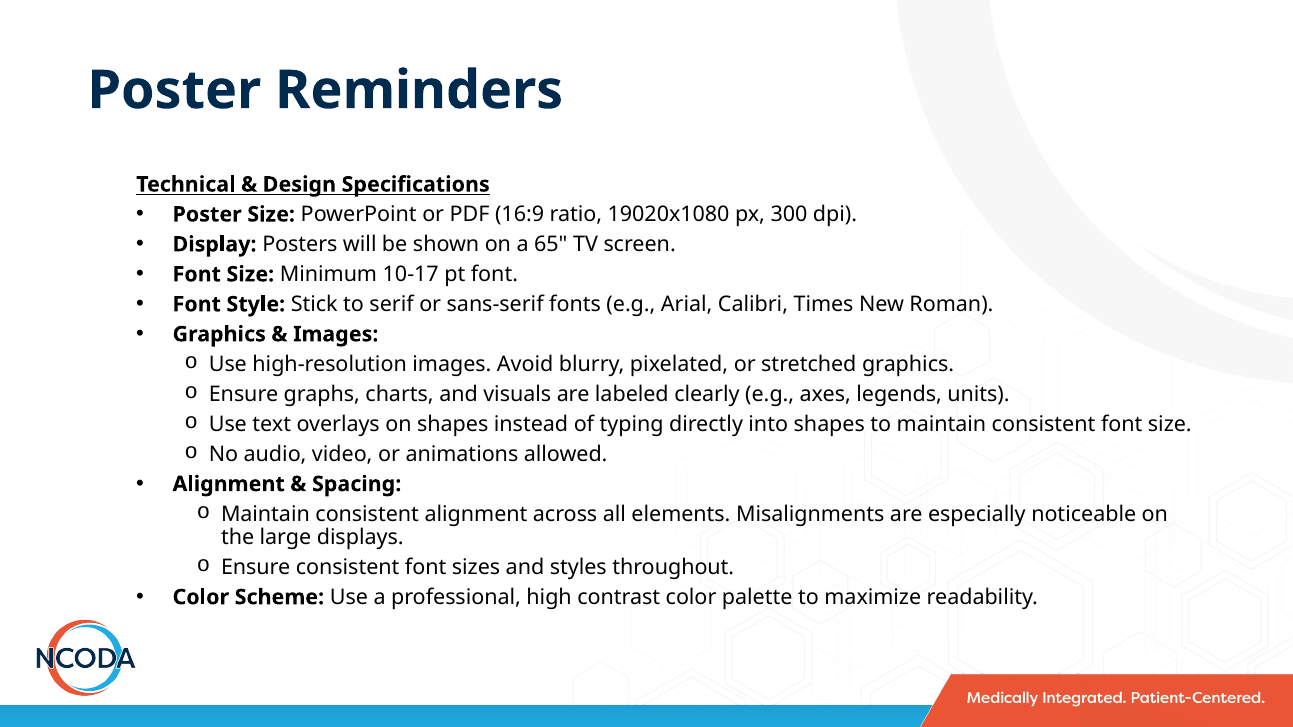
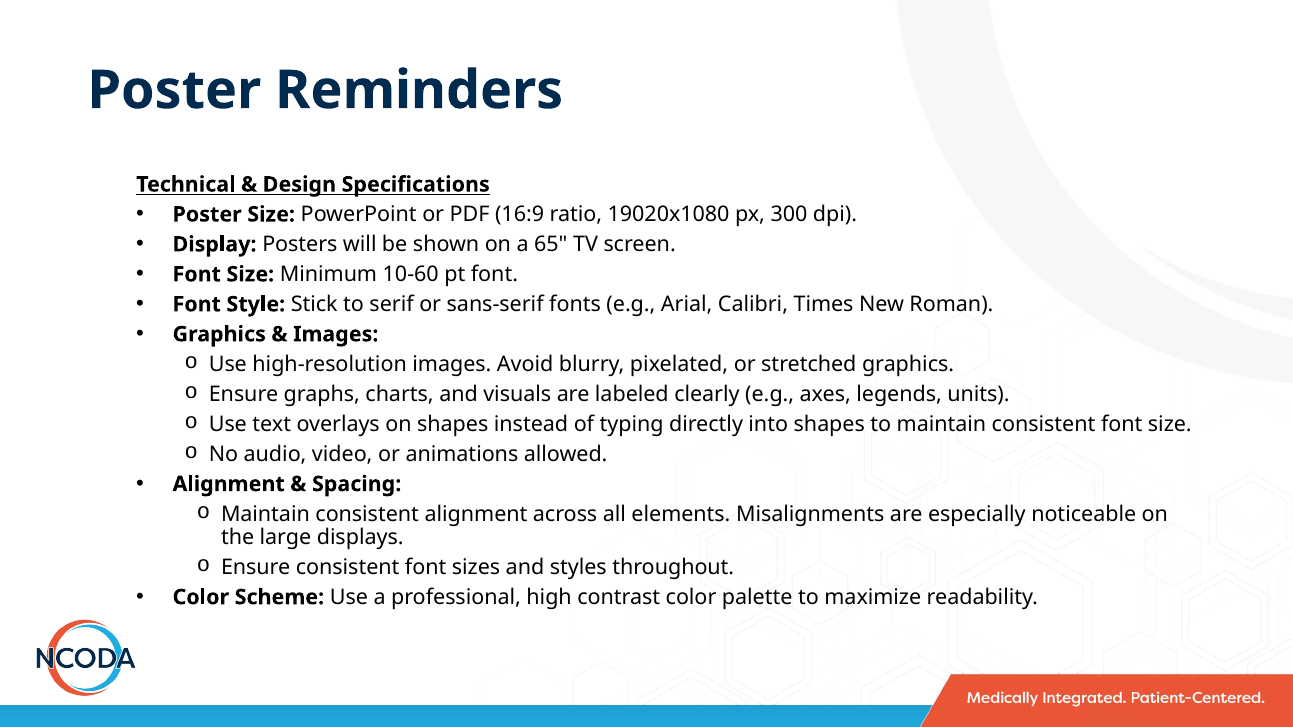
10-17: 10-17 -> 10-60
